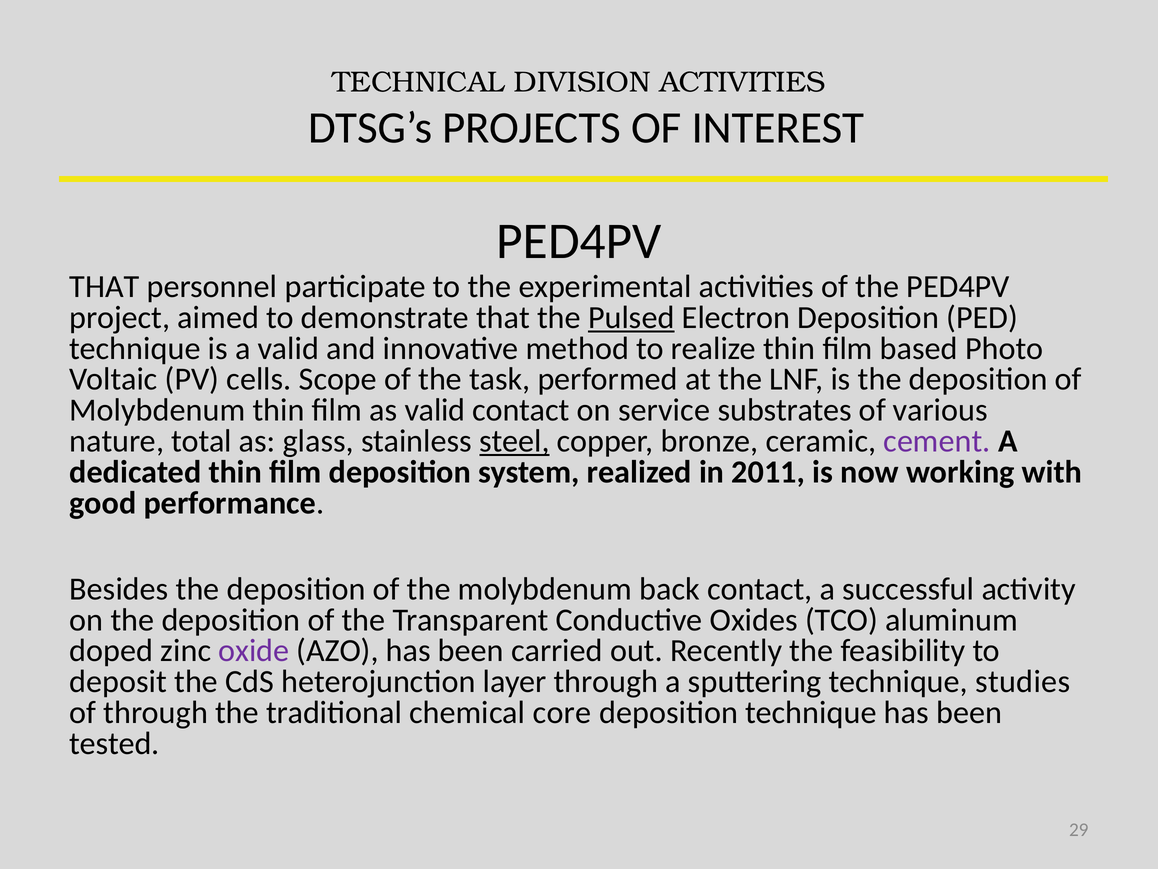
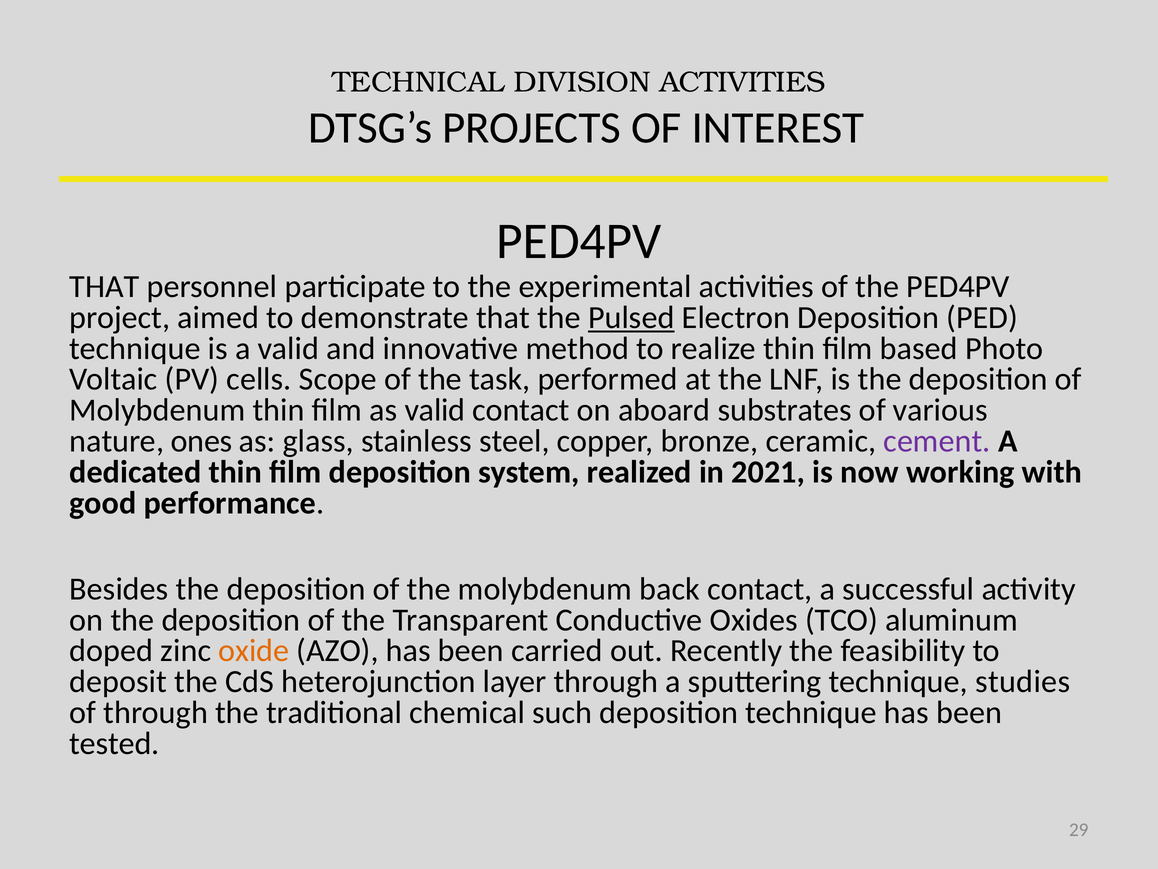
service: service -> aboard
total: total -> ones
steel underline: present -> none
2011: 2011 -> 2021
oxide colour: purple -> orange
core: core -> such
